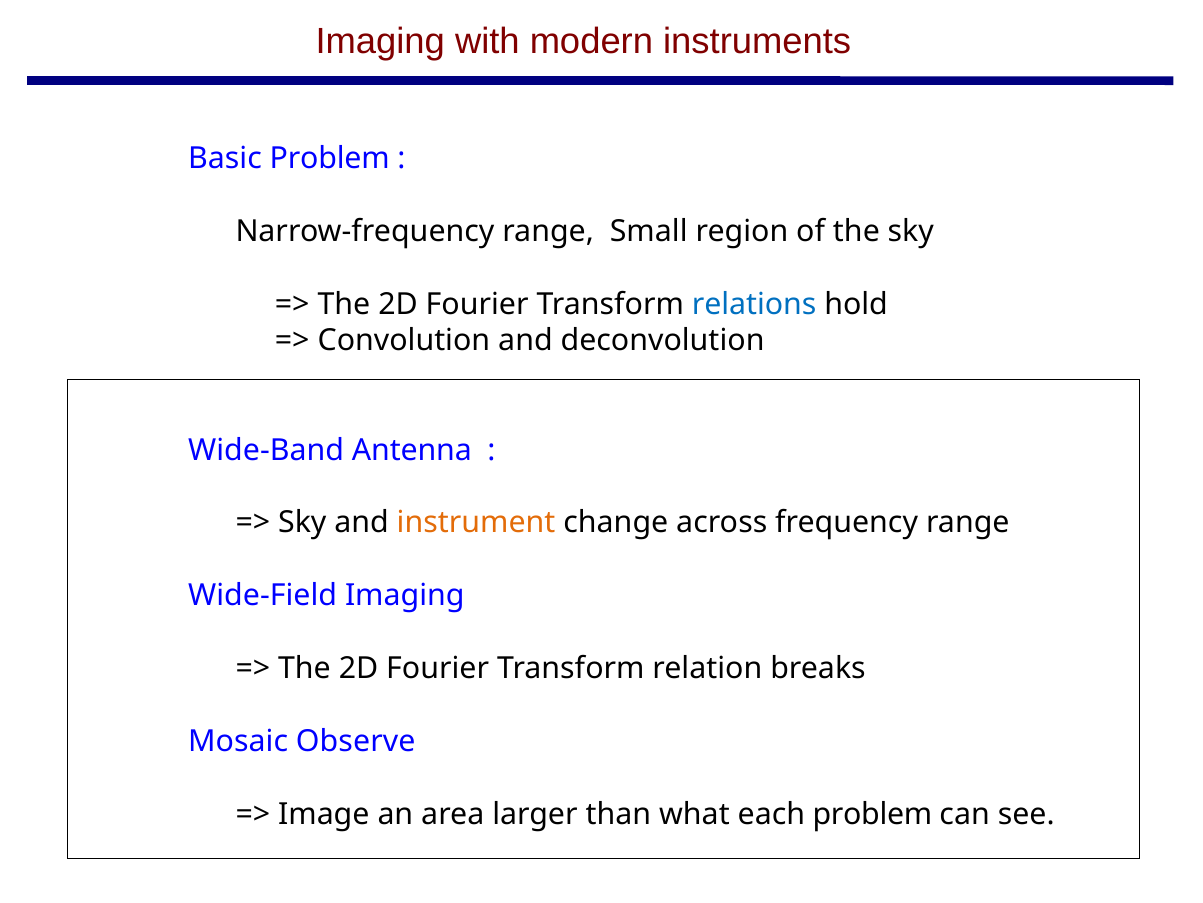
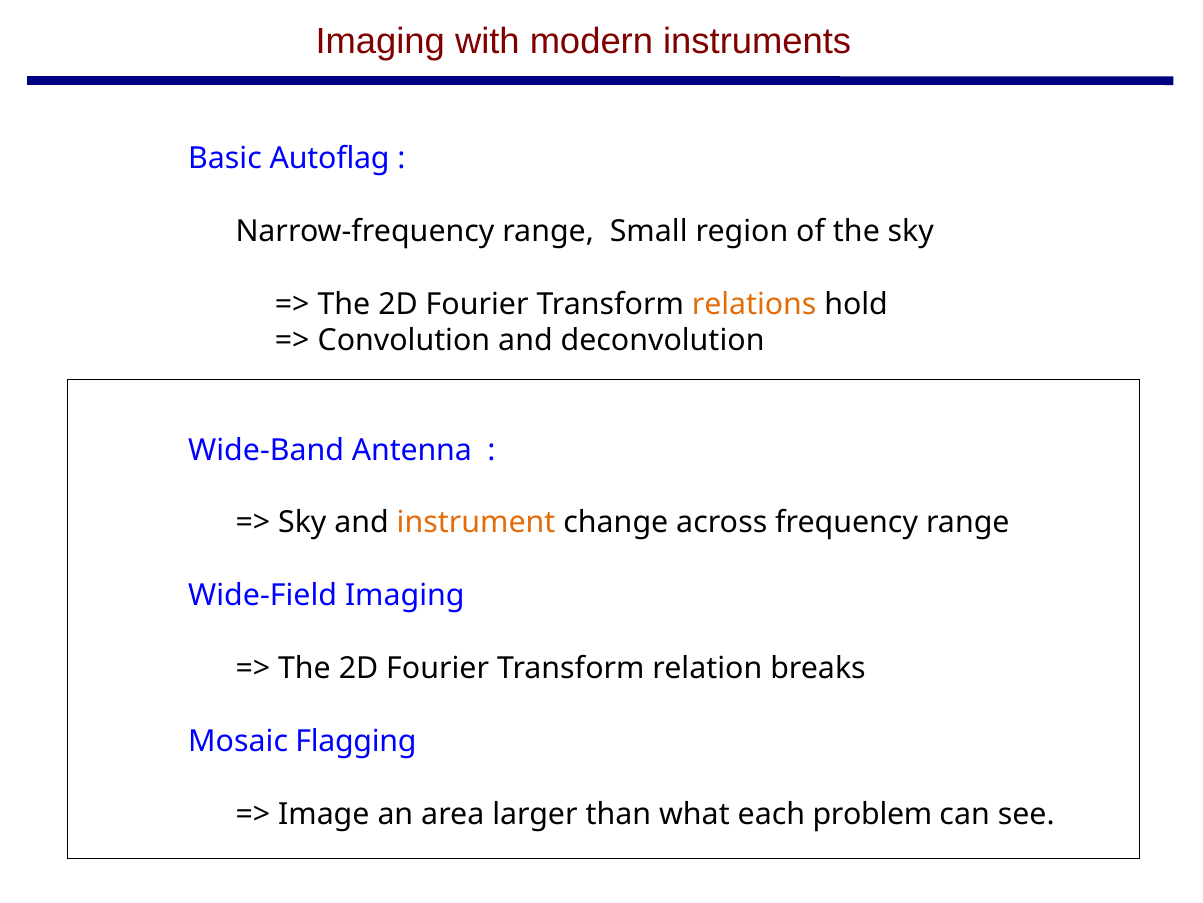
Basic Problem: Problem -> Autoflag
relations colour: blue -> orange
Observe: Observe -> Flagging
